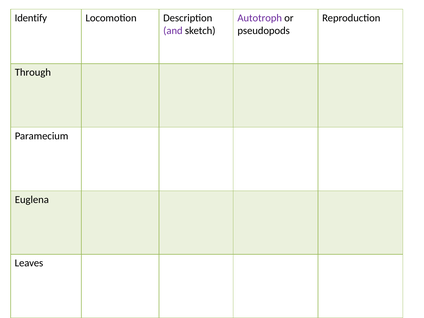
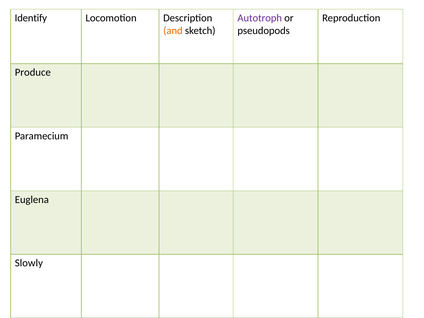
and colour: purple -> orange
Through: Through -> Produce
Leaves: Leaves -> Slowly
